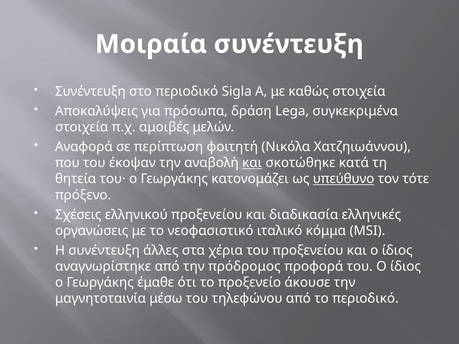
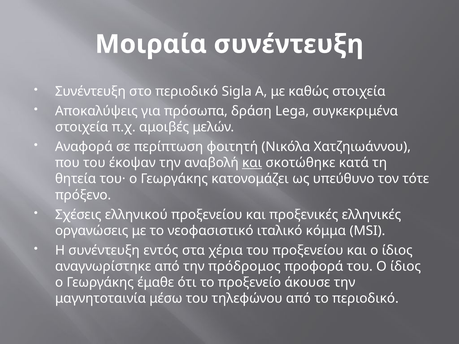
υπεύθυνο underline: present -> none
διαδικασία: διαδικασία -> προξενικές
άλλες: άλλες -> εντός
